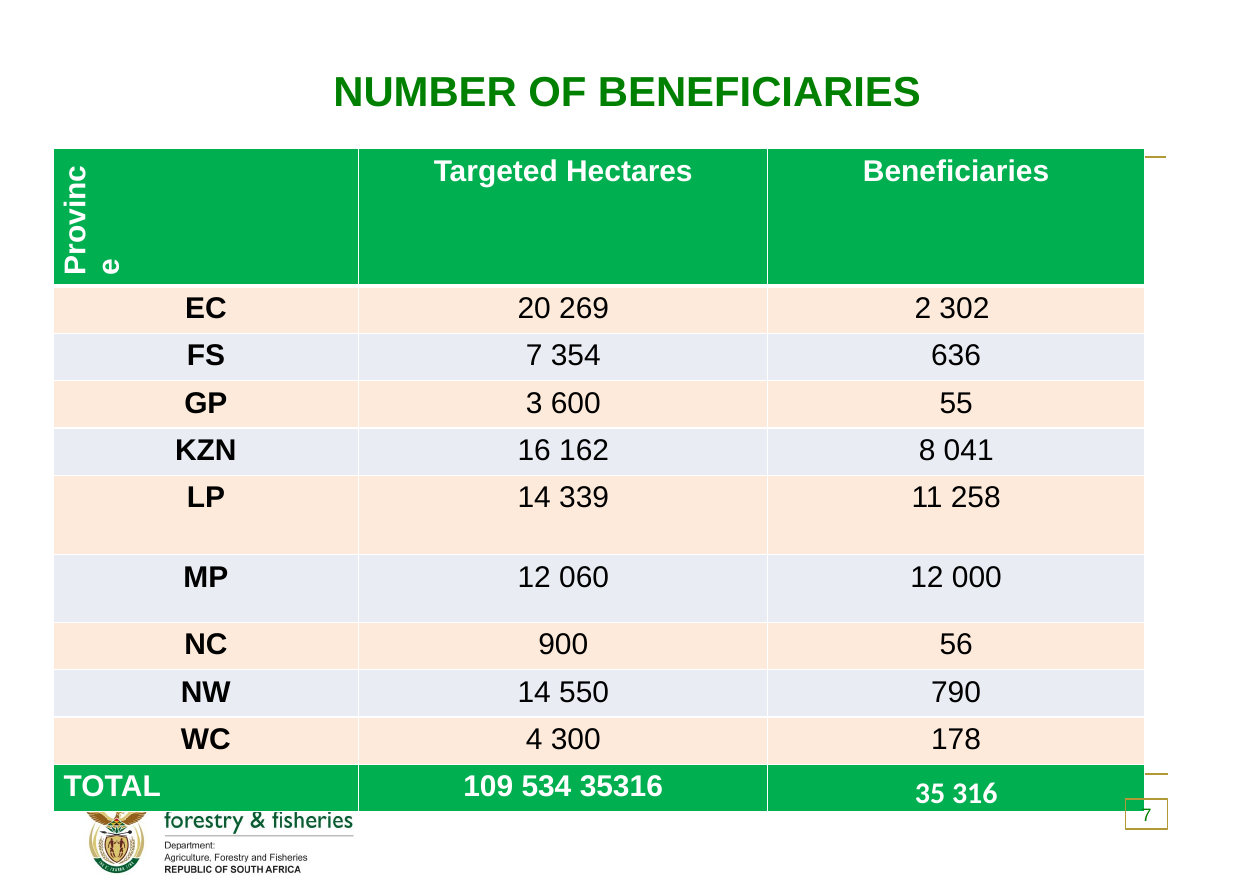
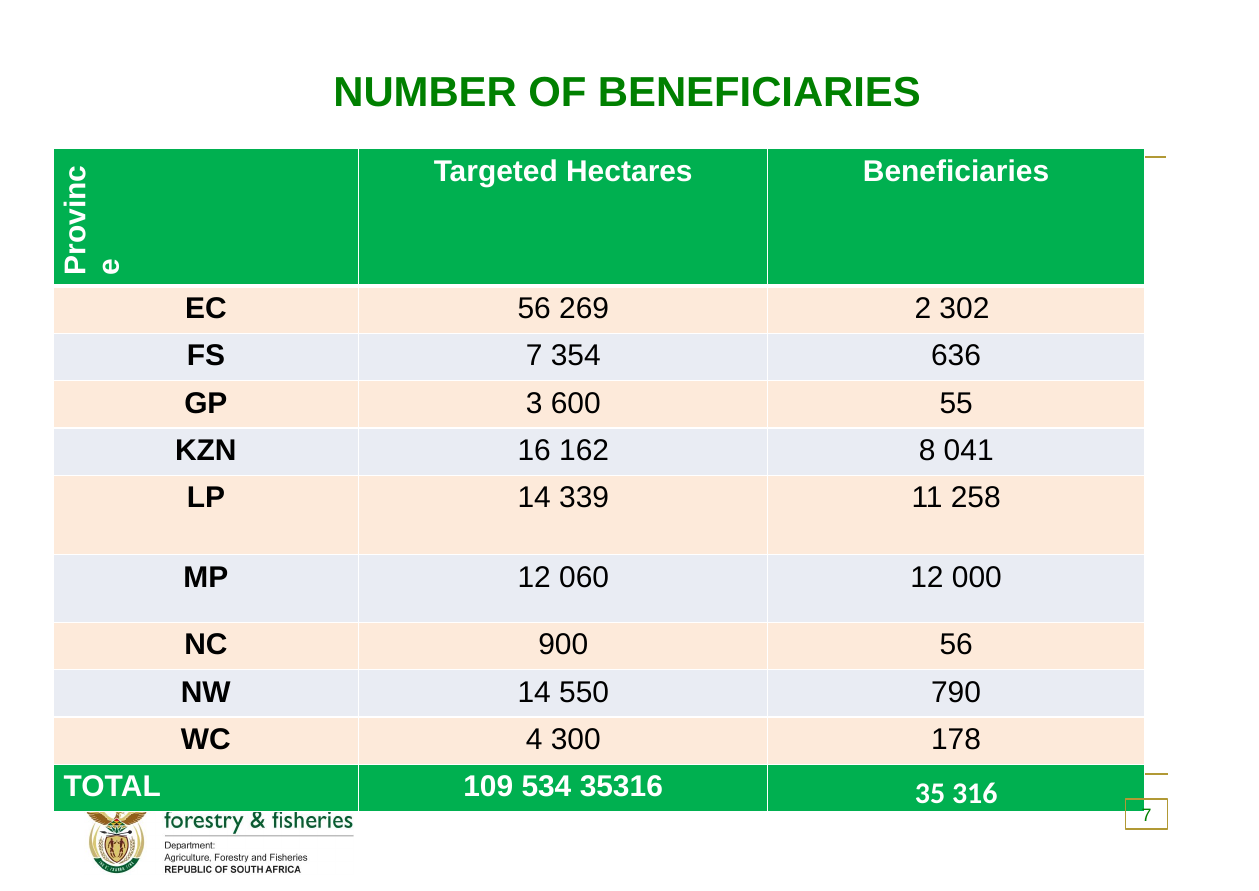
EC 20: 20 -> 56
